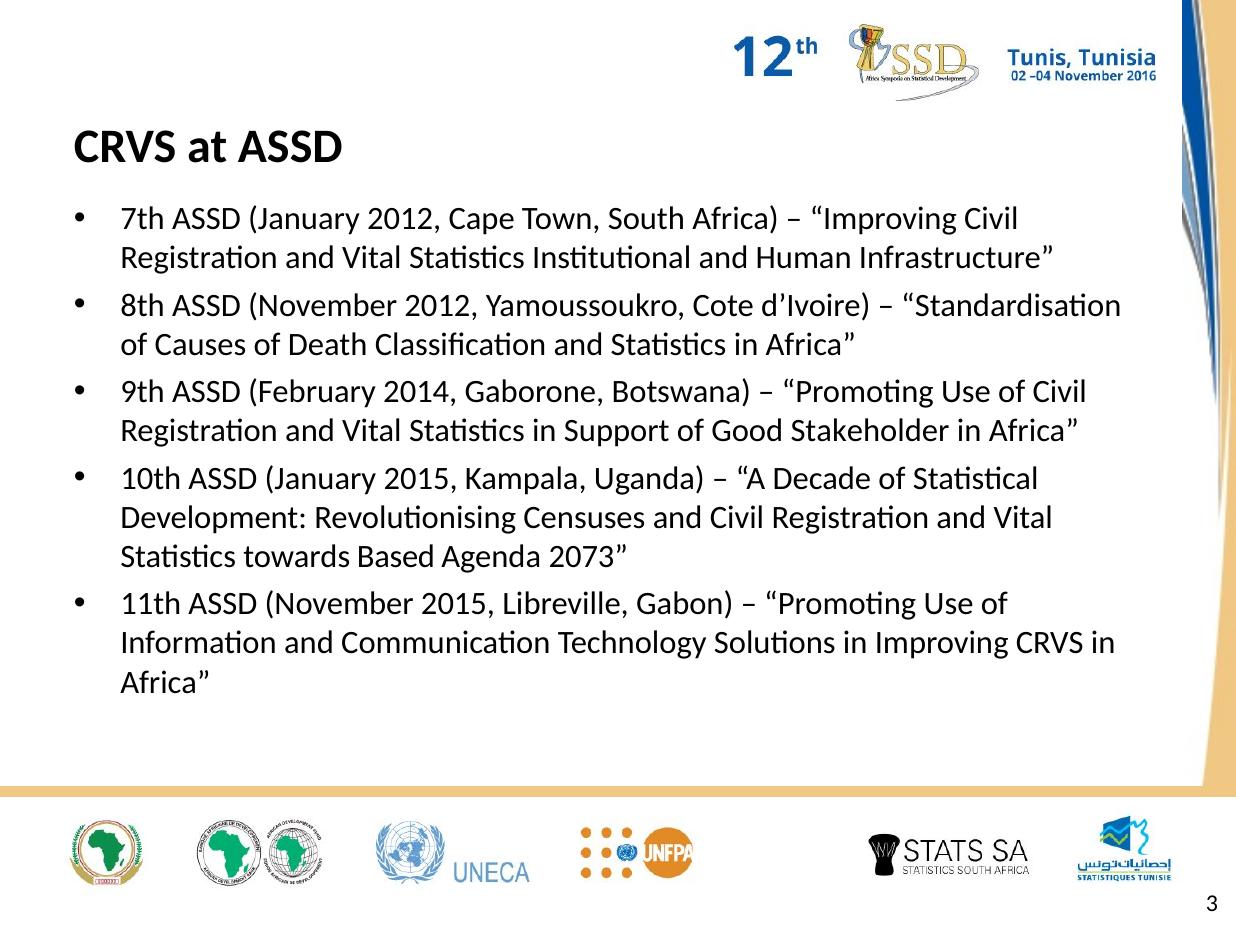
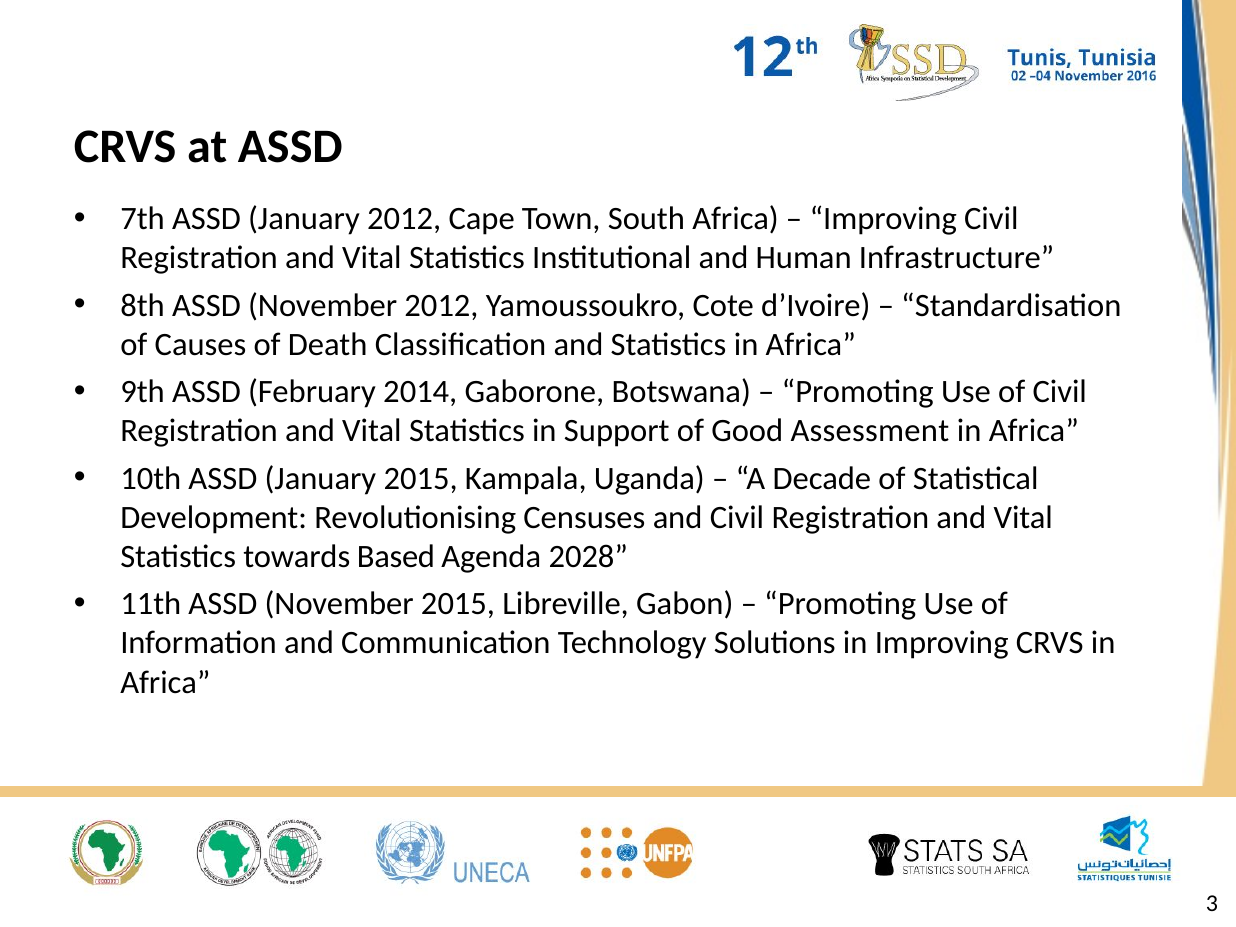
Stakeholder: Stakeholder -> Assessment
2073: 2073 -> 2028
